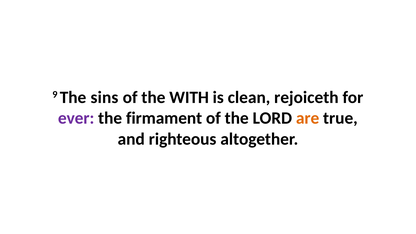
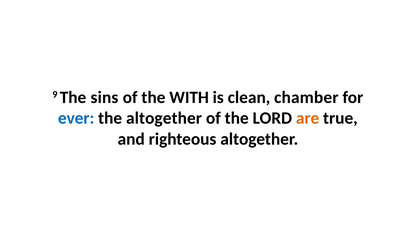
rejoiceth: rejoiceth -> chamber
ever colour: purple -> blue
the firmament: firmament -> altogether
